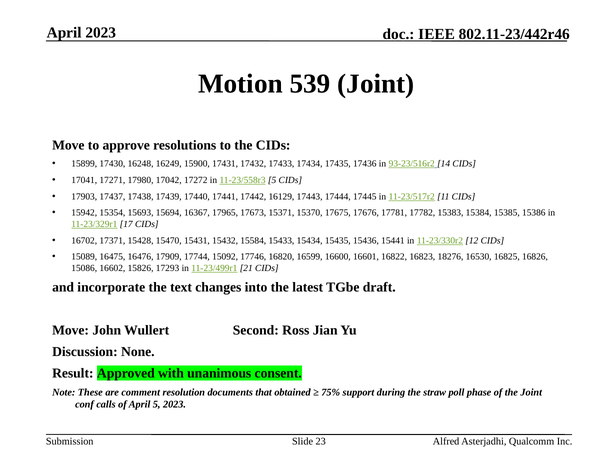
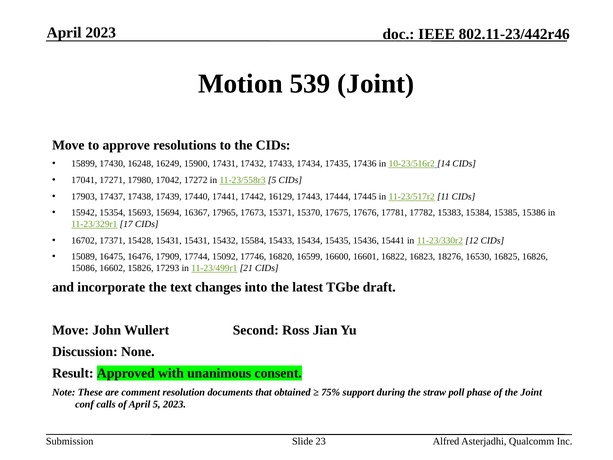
93-23/516r2: 93-23/516r2 -> 10-23/516r2
15428 15470: 15470 -> 15431
